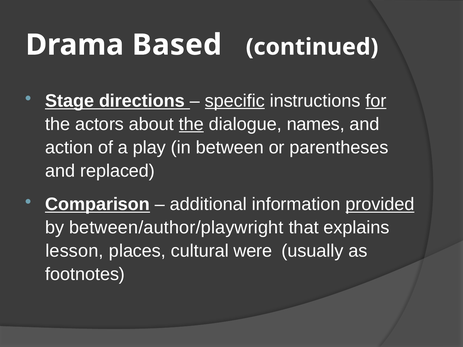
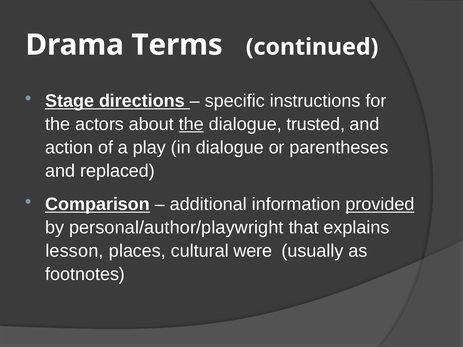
Based: Based -> Terms
specific underline: present -> none
for underline: present -> none
names: names -> trusted
in between: between -> dialogue
between/author/playwright: between/author/playwright -> personal/author/playwright
